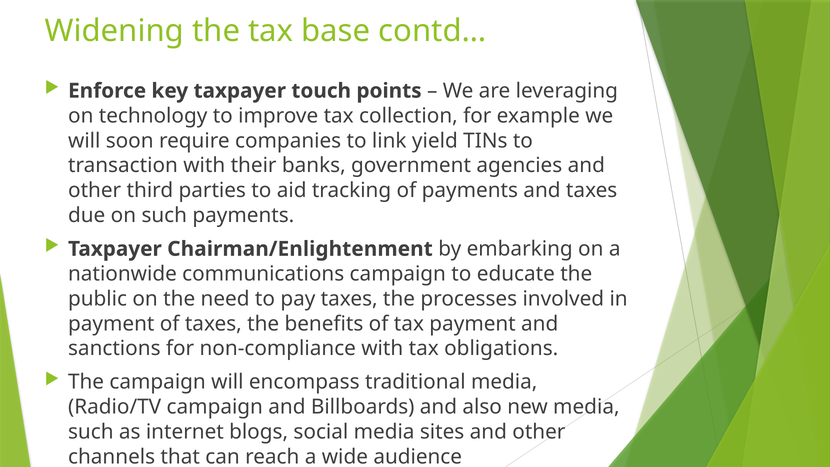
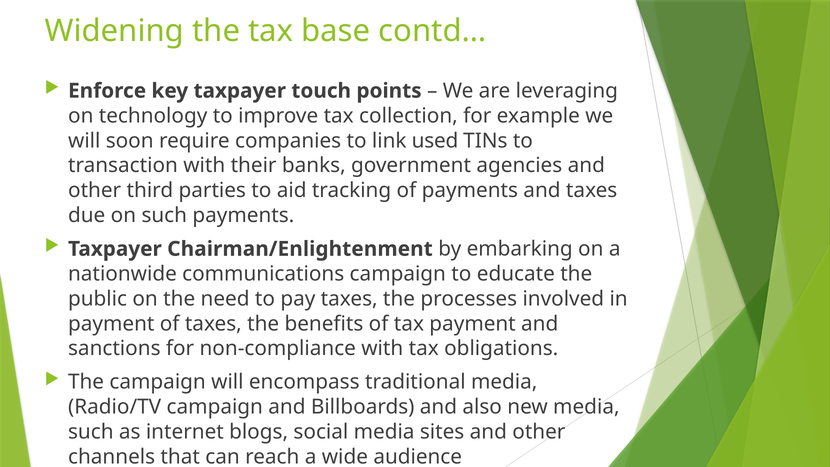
yield: yield -> used
